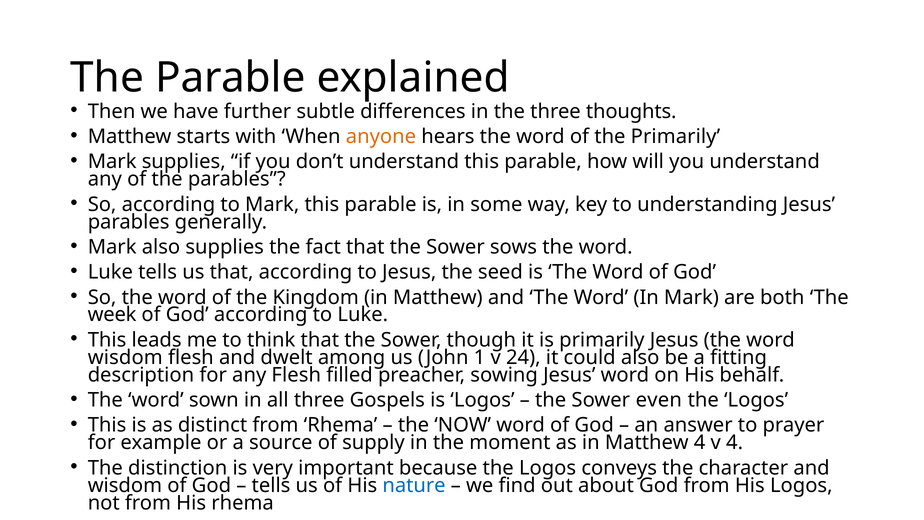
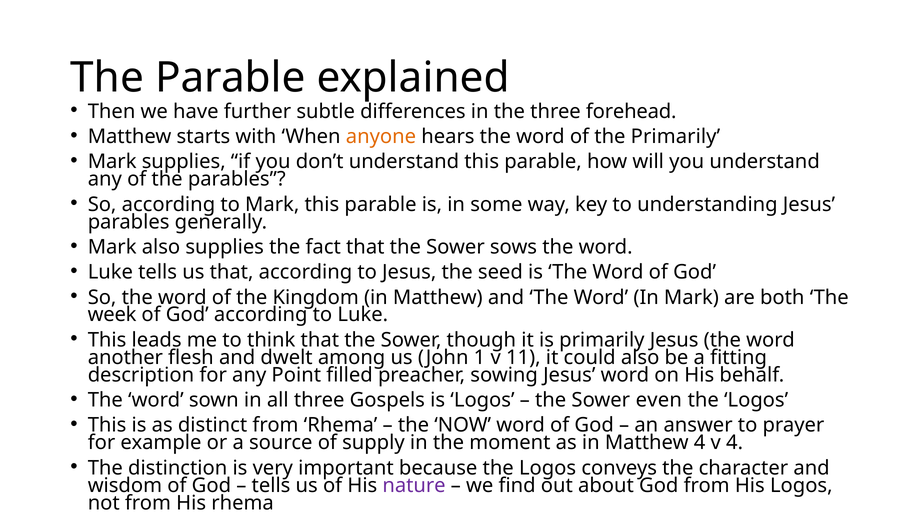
thoughts: thoughts -> forehead
wisdom at (125, 357): wisdom -> another
24: 24 -> 11
any Flesh: Flesh -> Point
nature colour: blue -> purple
